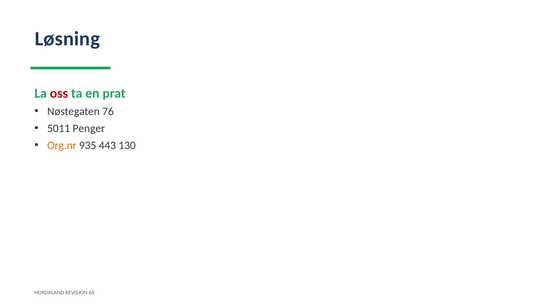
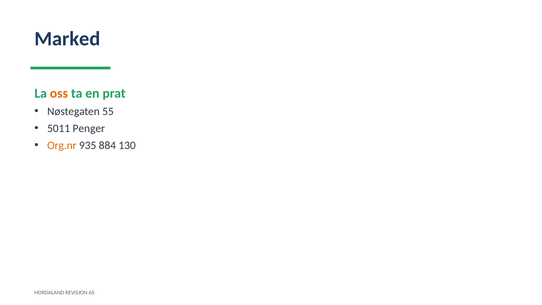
Løsning: Løsning -> Marked
oss colour: red -> orange
76: 76 -> 55
443: 443 -> 884
